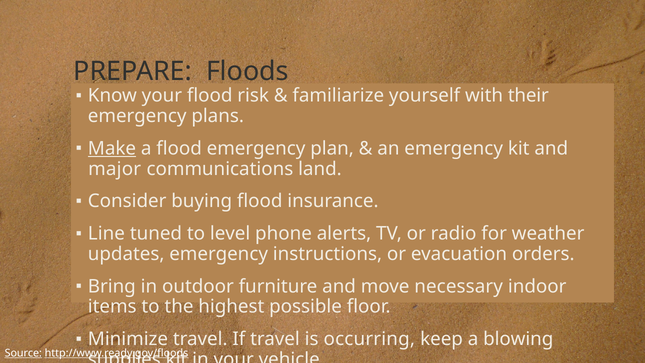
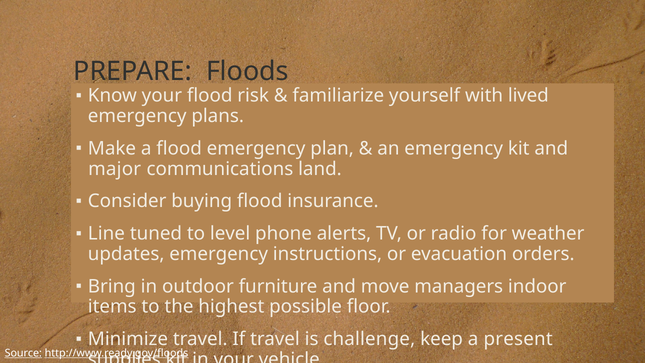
their: their -> lived
Make underline: present -> none
necessary: necessary -> managers
occurring: occurring -> challenge
blowing: blowing -> present
